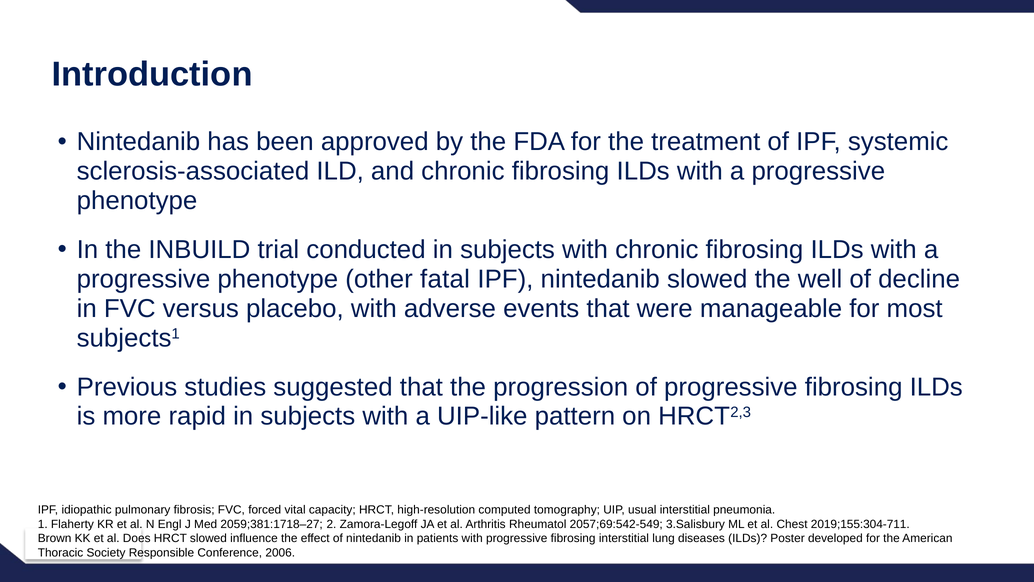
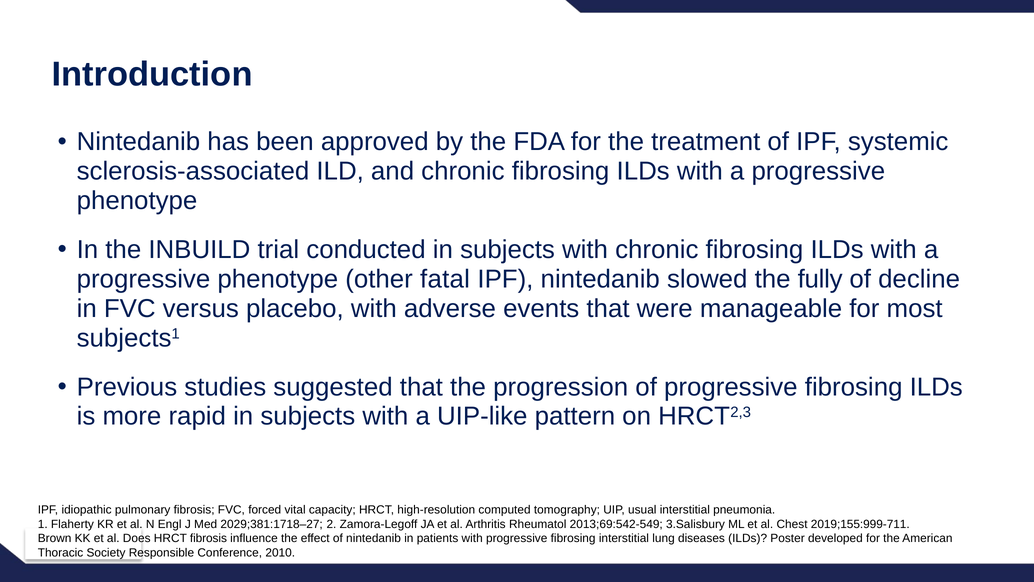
well: well -> fully
2059;381:1718–27: 2059;381:1718–27 -> 2029;381:1718–27
2057;69:542-549: 2057;69:542-549 -> 2013;69:542-549
2019;155:304-711: 2019;155:304-711 -> 2019;155:999-711
HRCT slowed: slowed -> fibrosis
2006: 2006 -> 2010
